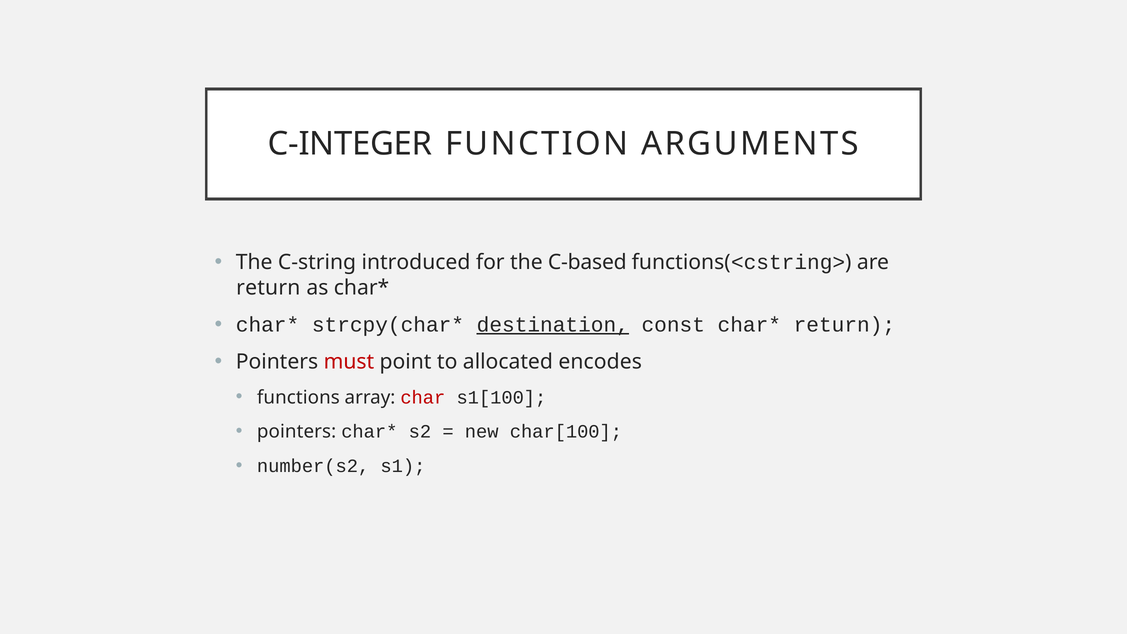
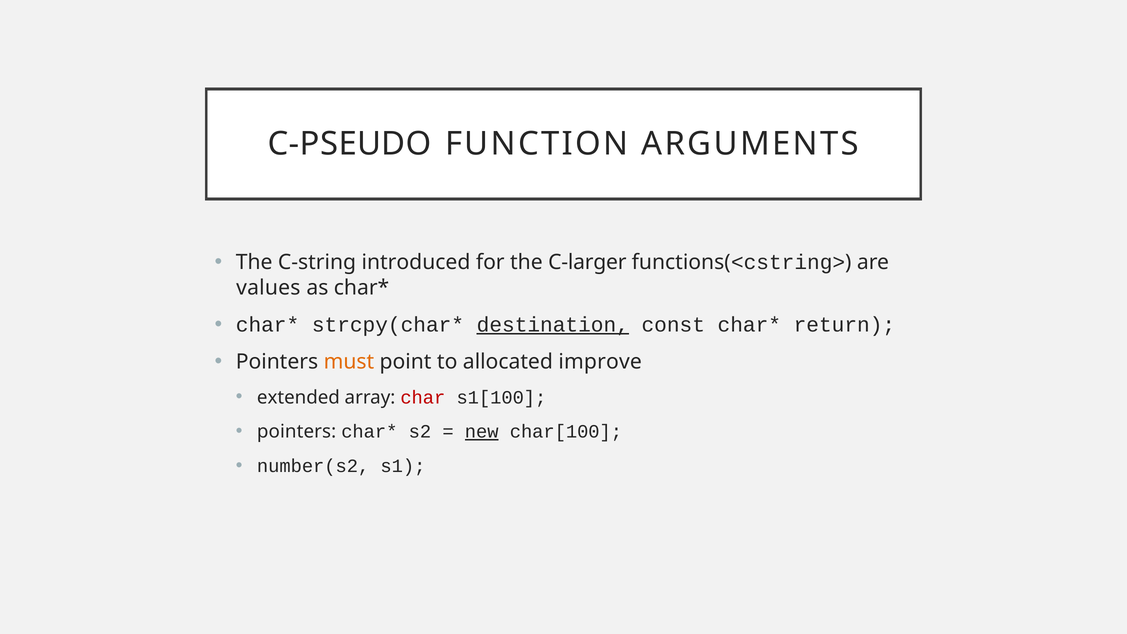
C-INTEGER: C-INTEGER -> C-PSEUDO
C-based: C-based -> C-larger
return at (268, 288): return -> values
must colour: red -> orange
encodes: encodes -> improve
functions: functions -> extended
new underline: none -> present
